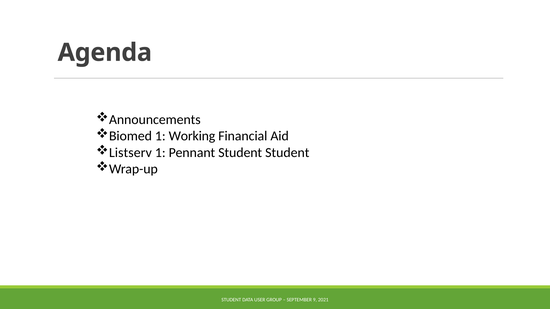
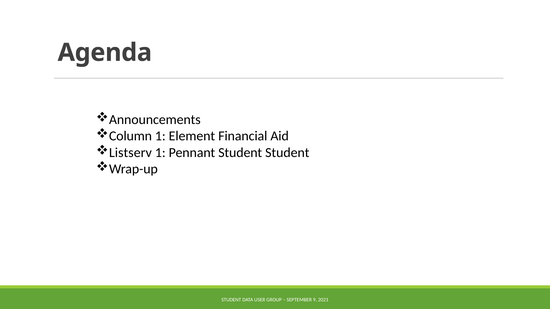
Biomed: Biomed -> Column
Working: Working -> Element
